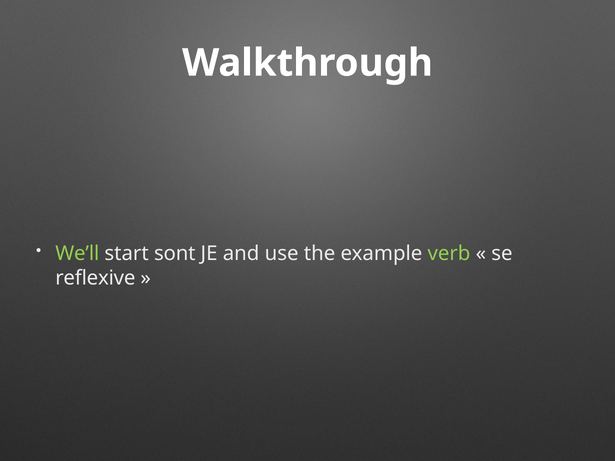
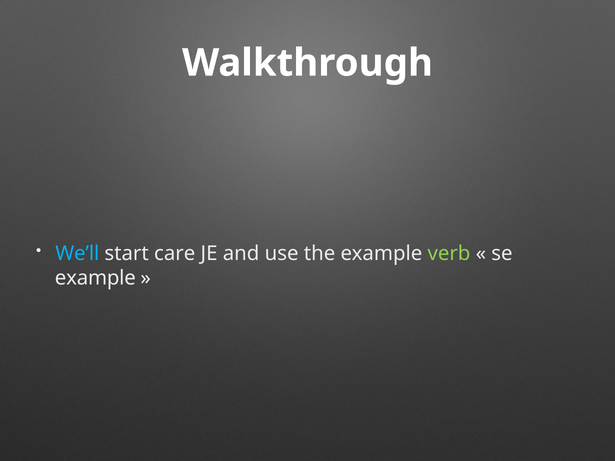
We’ll colour: light green -> light blue
sont: sont -> care
reflexive at (95, 278): reflexive -> example
